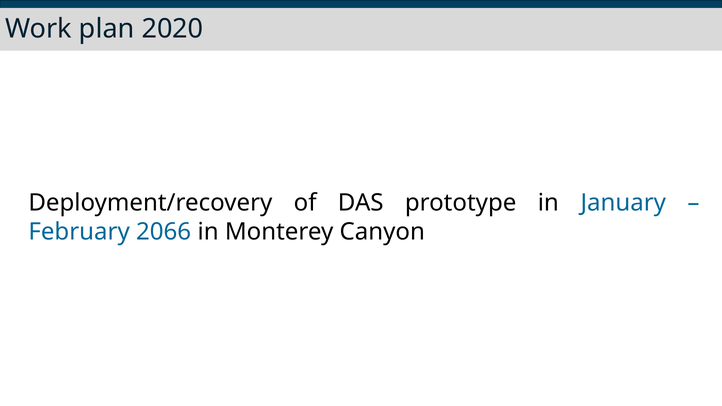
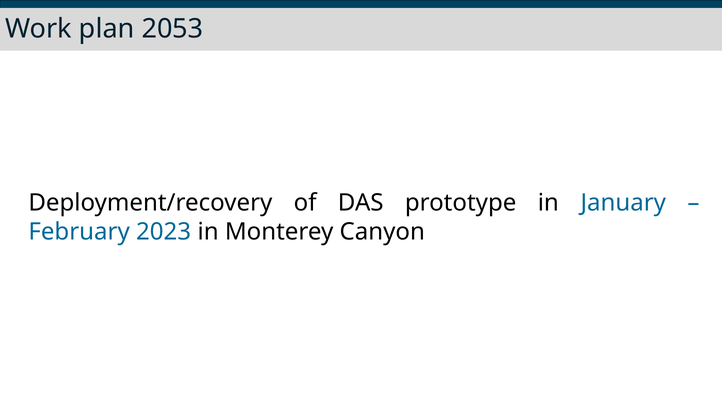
2020: 2020 -> 2053
2066: 2066 -> 2023
